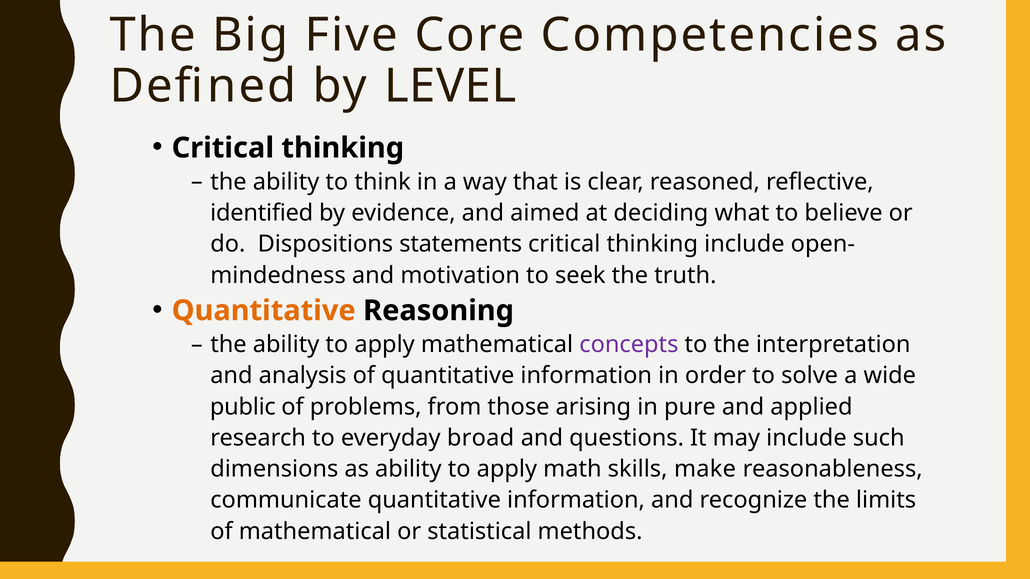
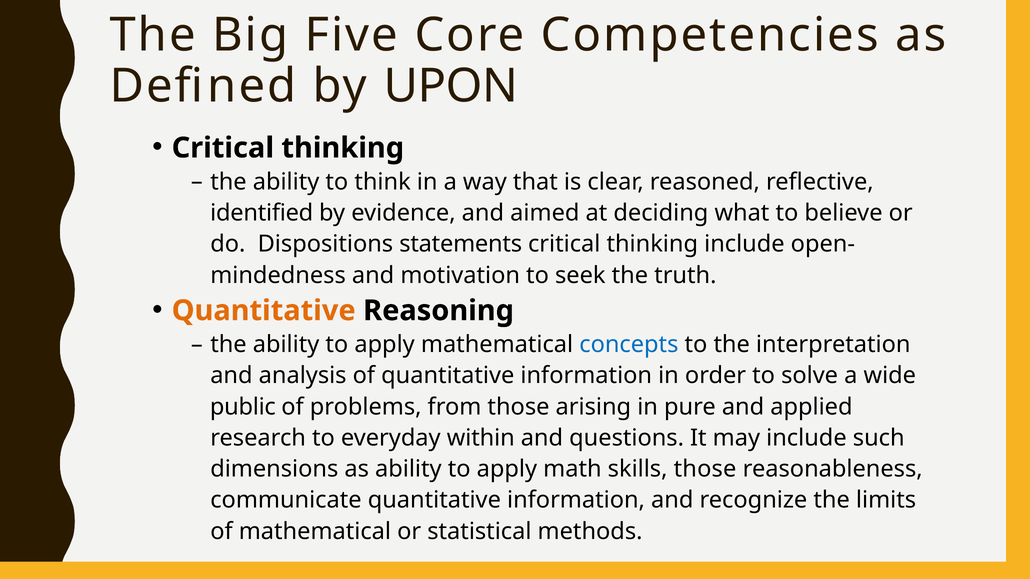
LEVEL: LEVEL -> UPON
concepts colour: purple -> blue
broad: broad -> within
skills make: make -> those
